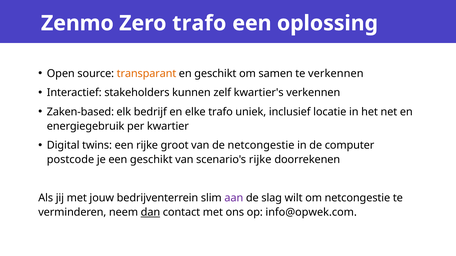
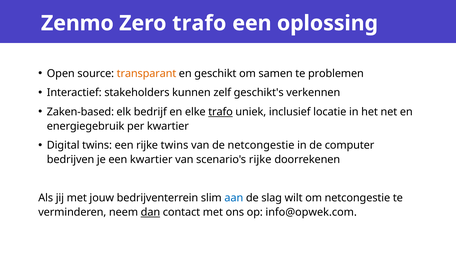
te verkennen: verkennen -> problemen
kwartier's: kwartier's -> geschikt's
trafo at (221, 112) underline: none -> present
rijke groot: groot -> twins
postcode: postcode -> bedrijven
een geschikt: geschikt -> kwartier
aan colour: purple -> blue
